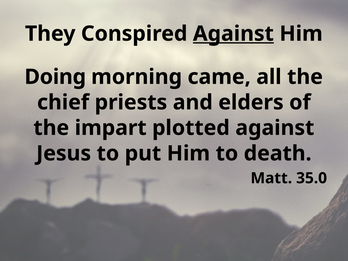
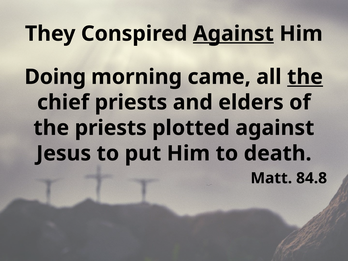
the at (305, 77) underline: none -> present
the impart: impart -> priests
35.0: 35.0 -> 84.8
